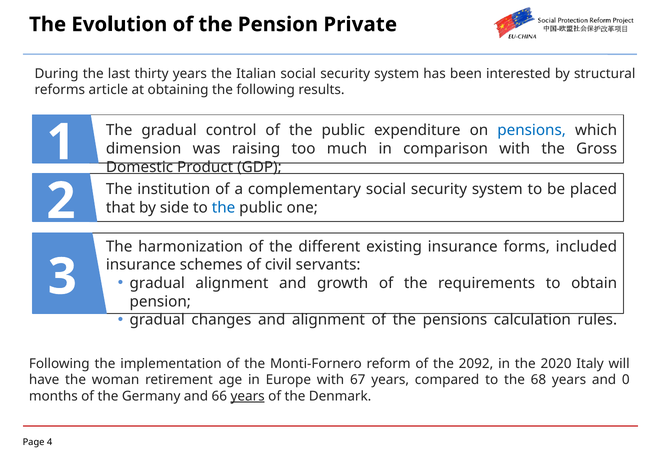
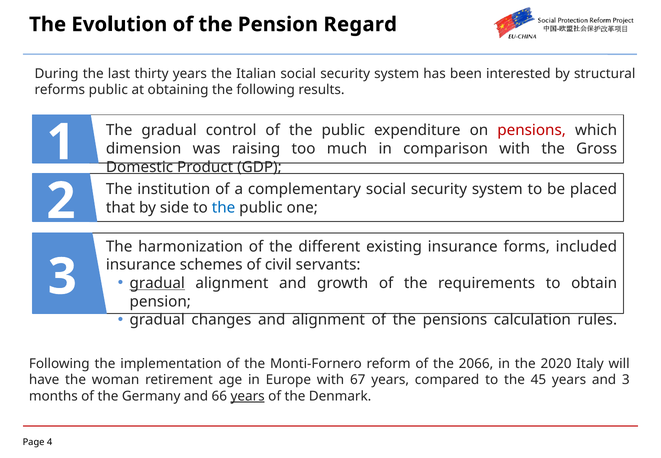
Private: Private -> Regard
reforms article: article -> public
pensions at (532, 130) colour: blue -> red
gradual at (157, 283) underline: none -> present
2092: 2092 -> 2066
68: 68 -> 45
and 0: 0 -> 3
